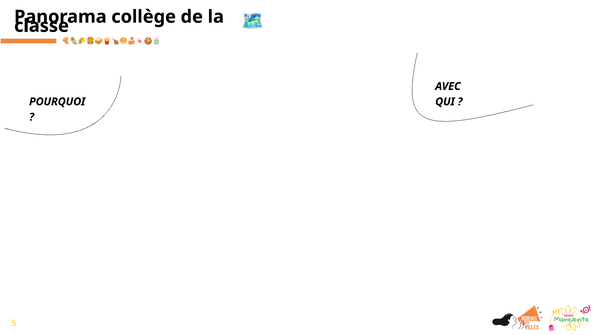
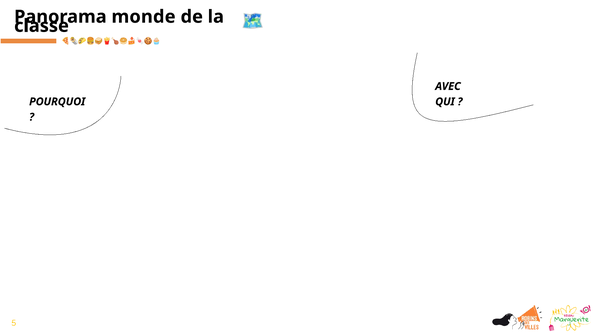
collège: collège -> monde
